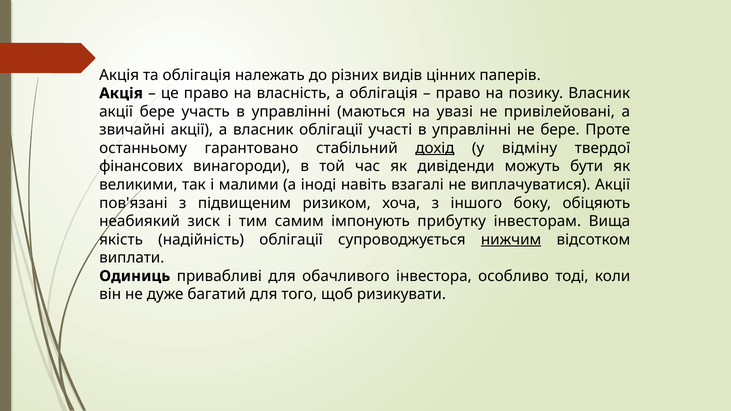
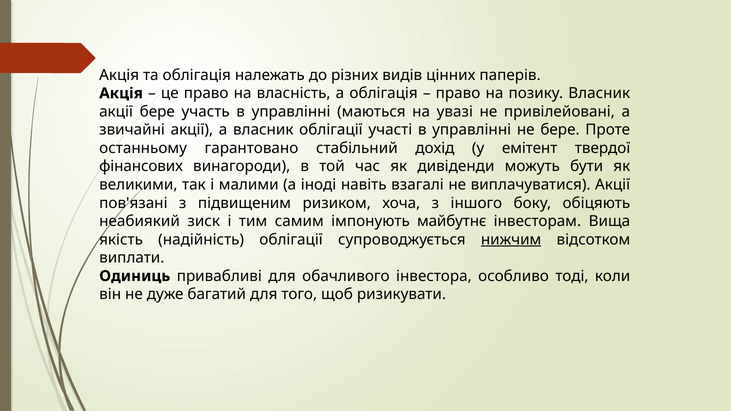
дохід underline: present -> none
відміну: відміну -> емітент
прибутку: прибутку -> майбутнє
